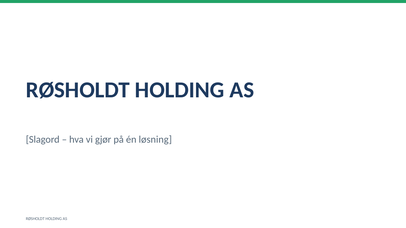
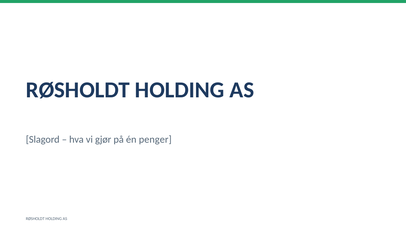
løsning: løsning -> penger
